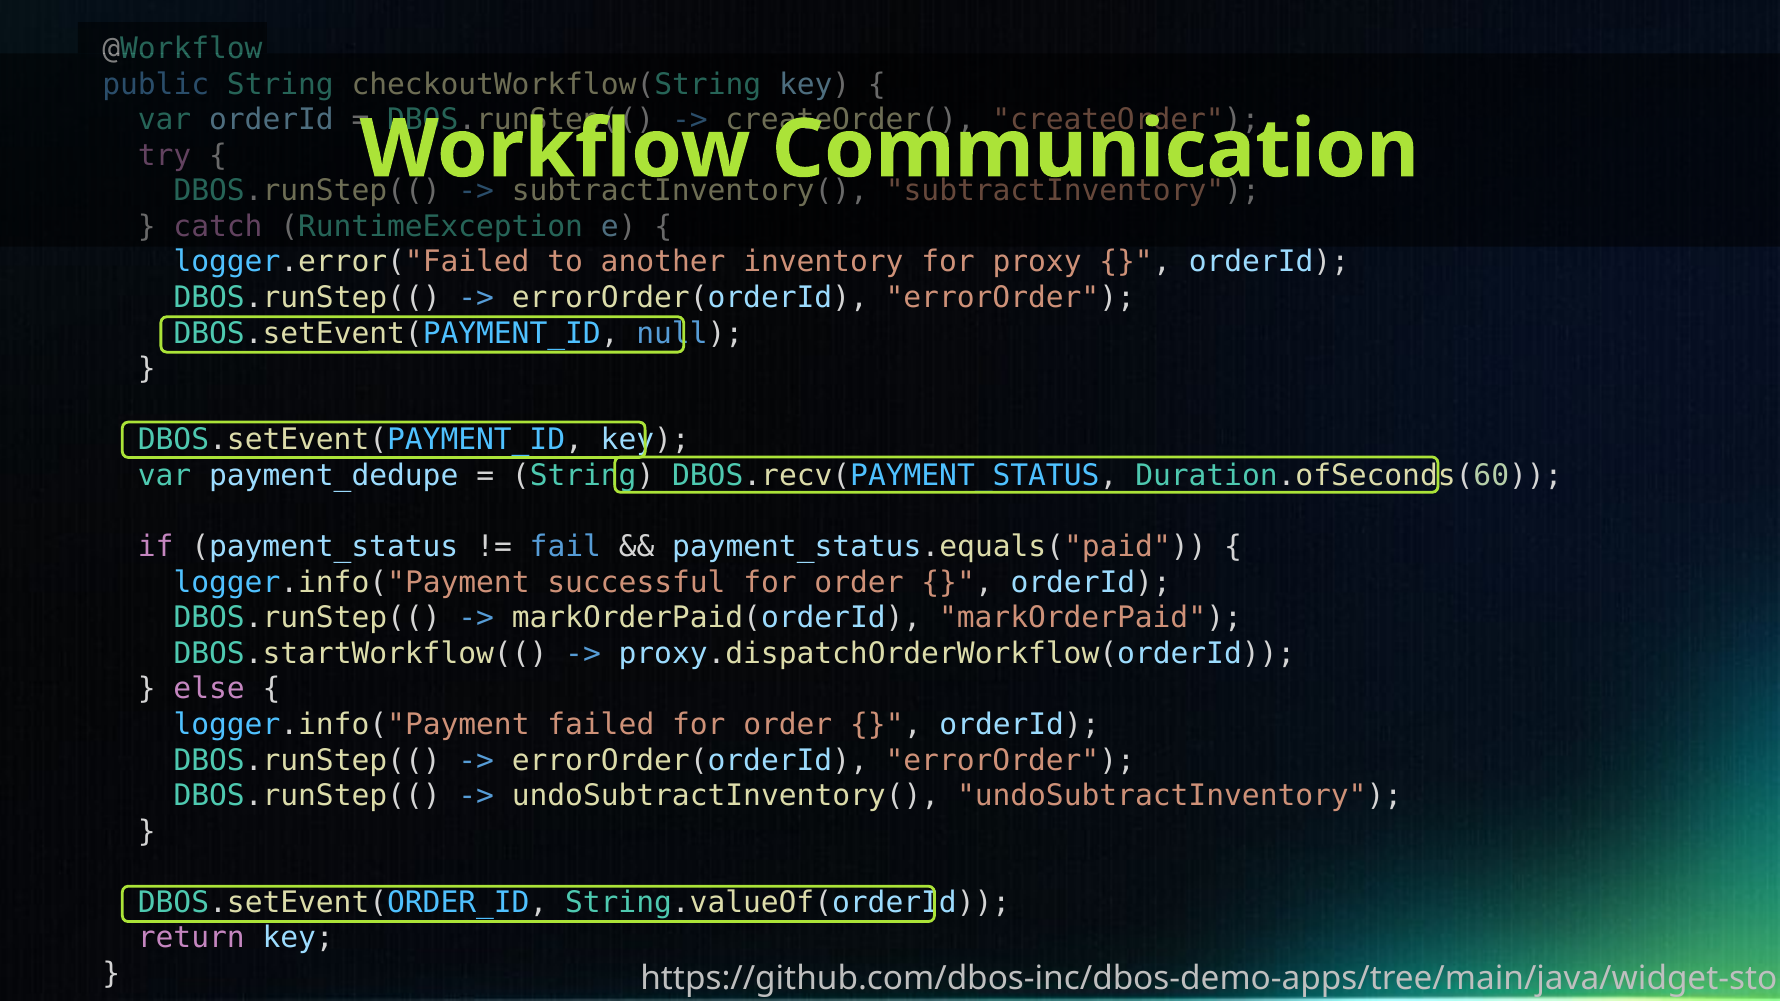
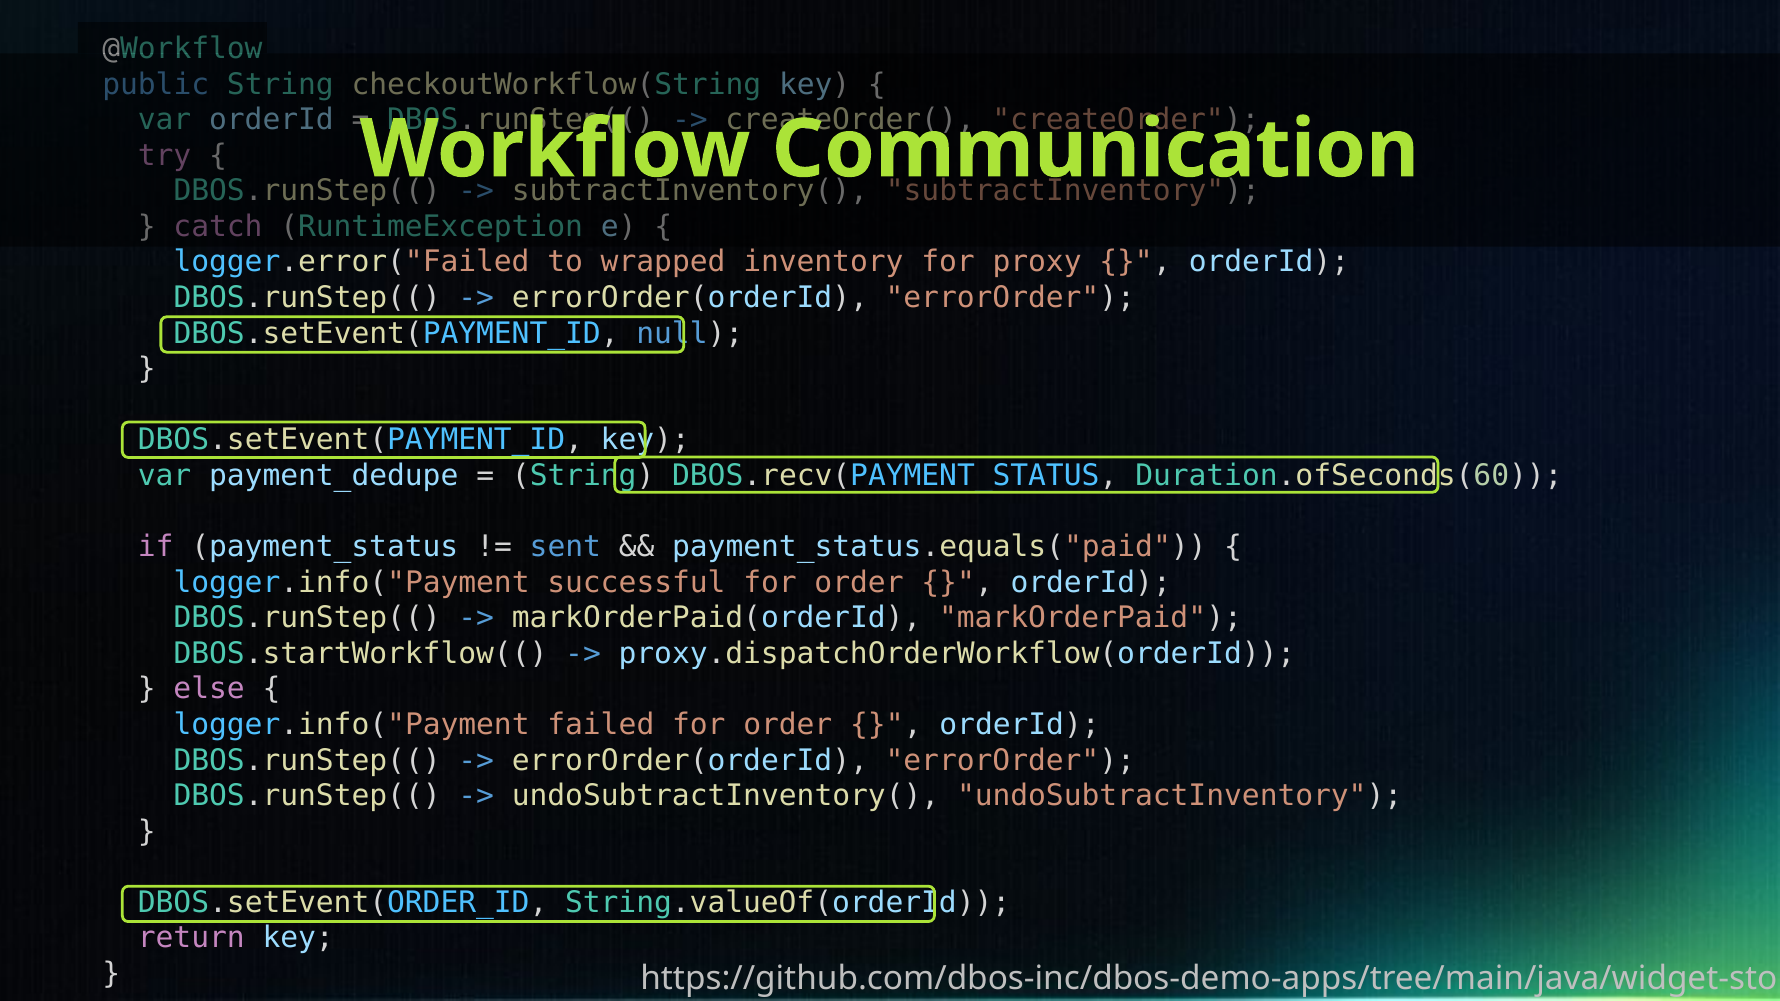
another: another -> wrapped
fail: fail -> sent
